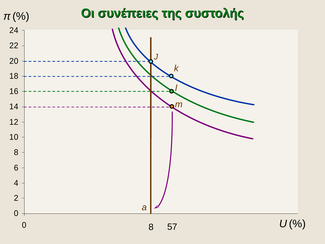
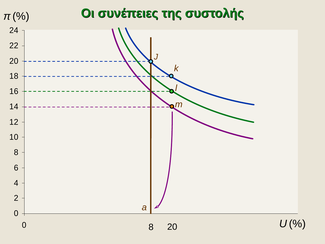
8 57: 57 -> 20
